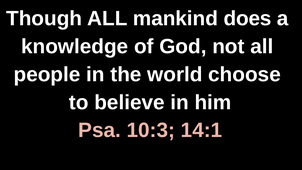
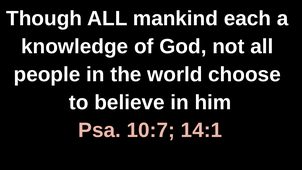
does: does -> each
10:3: 10:3 -> 10:7
